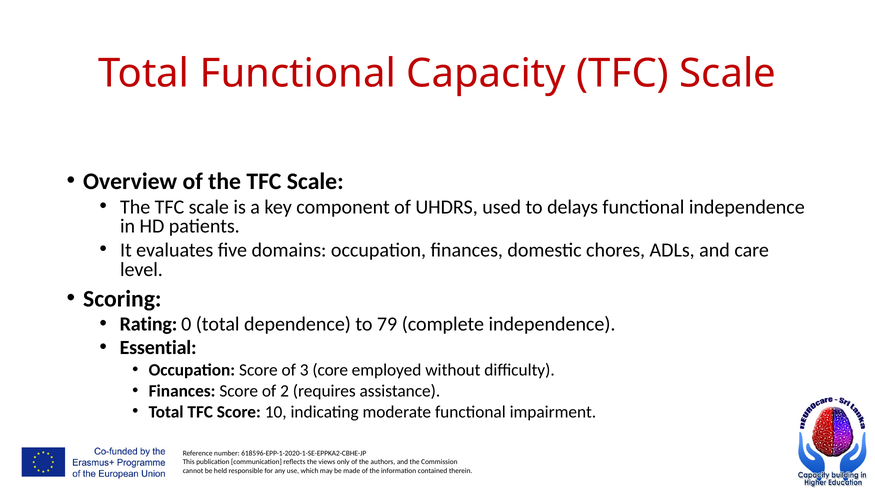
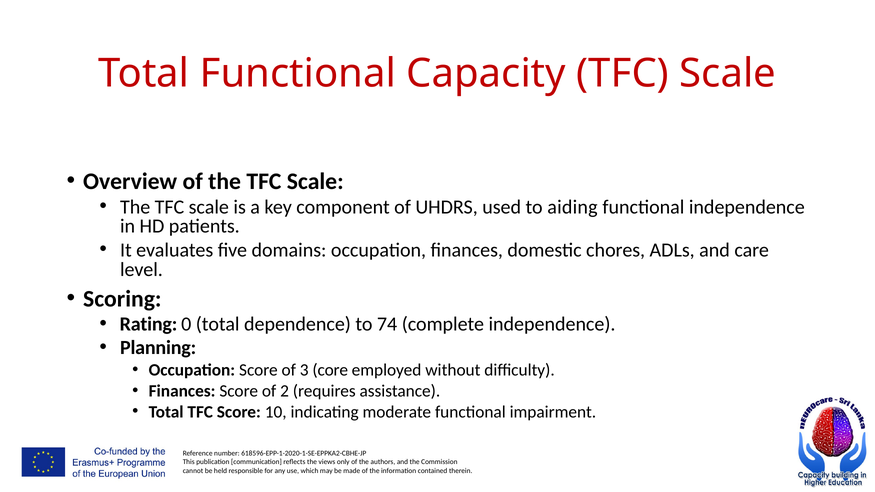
delays: delays -> aiding
79: 79 -> 74
Essential: Essential -> Planning
